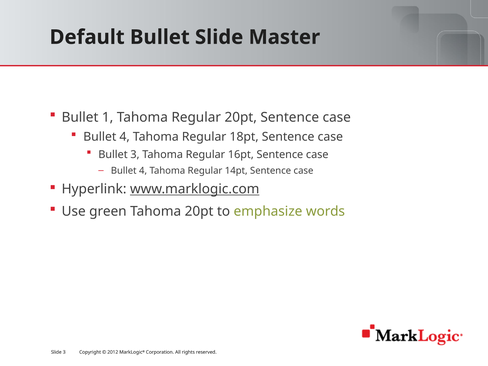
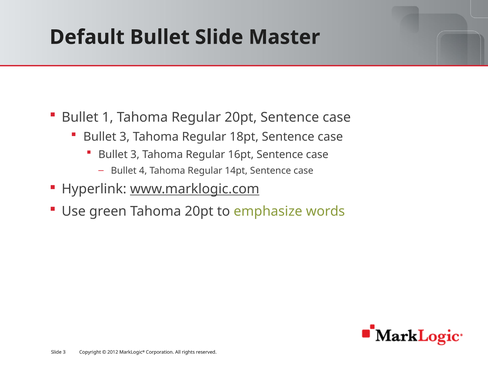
4 at (125, 137): 4 -> 3
